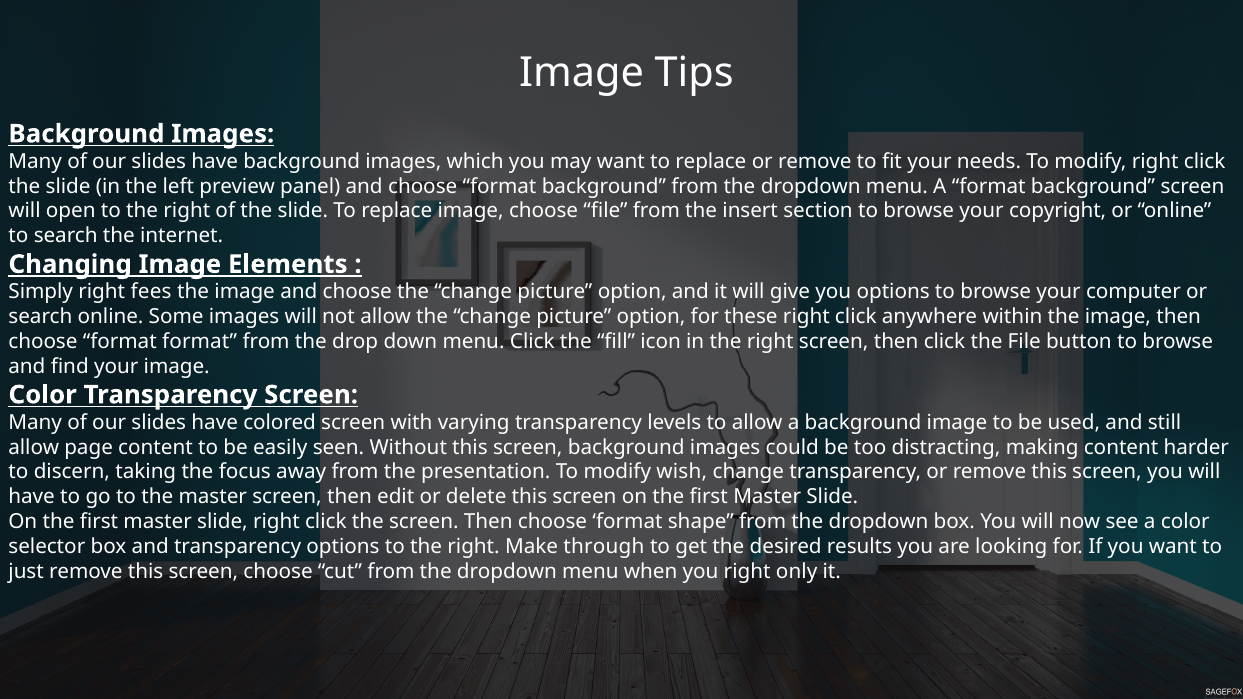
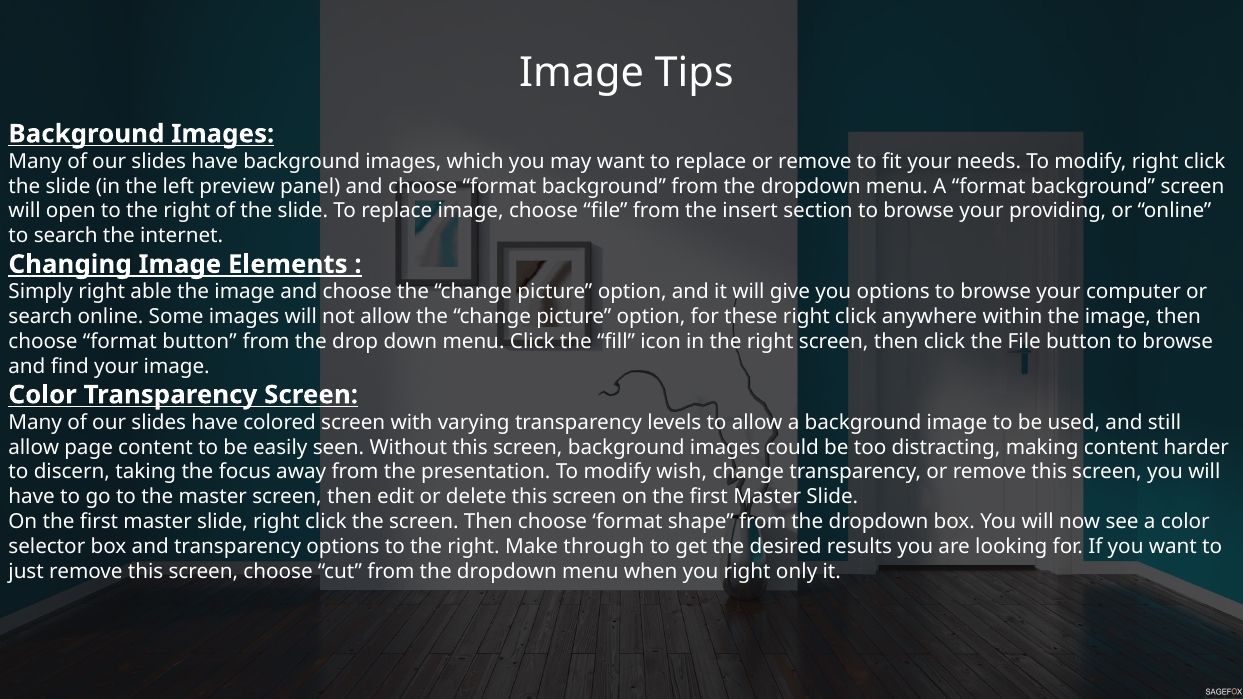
copyright: copyright -> providing
fees: fees -> able
format format: format -> button
